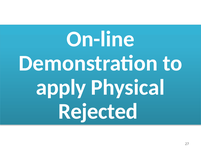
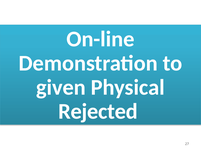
apply: apply -> given
